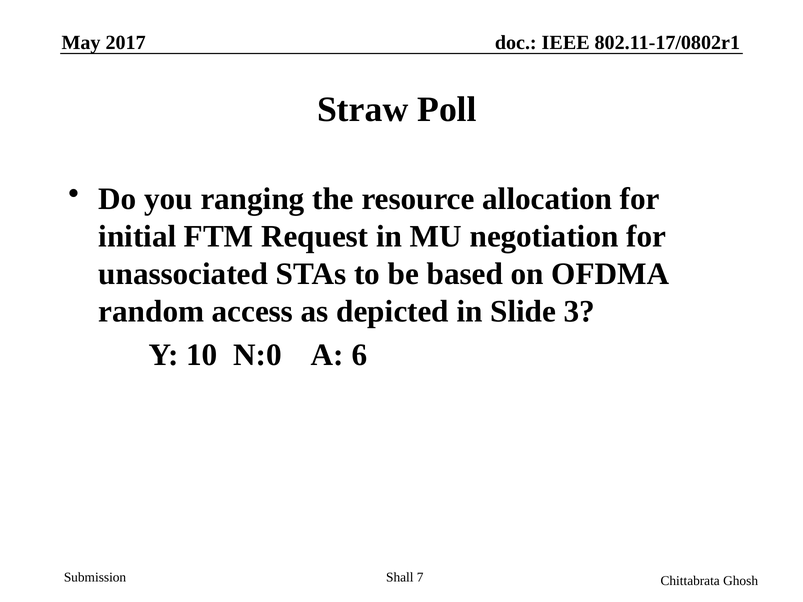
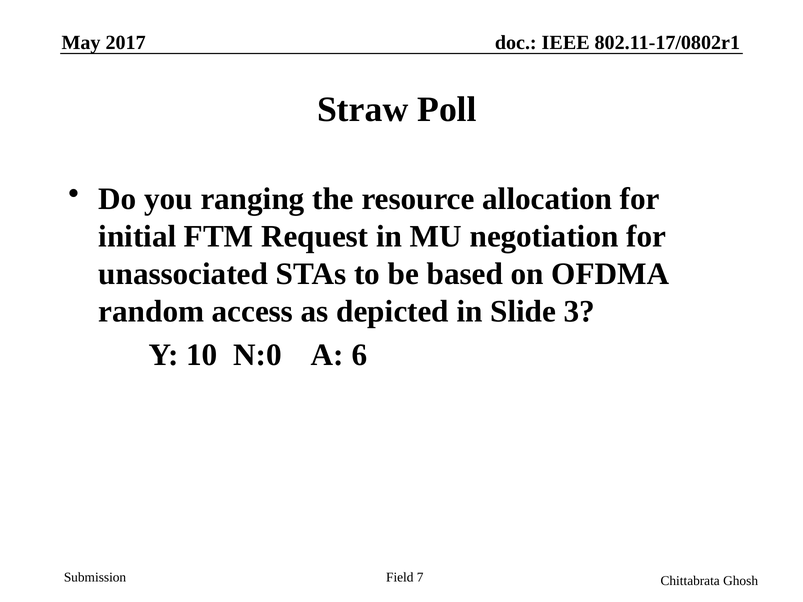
Shall: Shall -> Field
